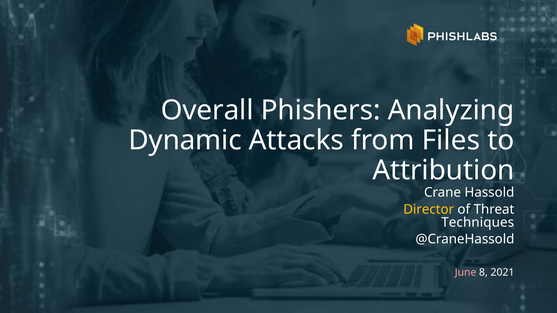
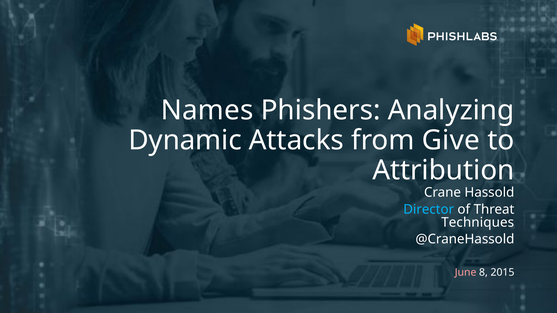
Overall: Overall -> Names
Files: Files -> Give
Director colour: yellow -> light blue
2021: 2021 -> 2015
